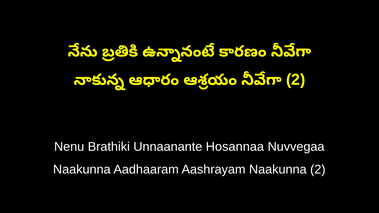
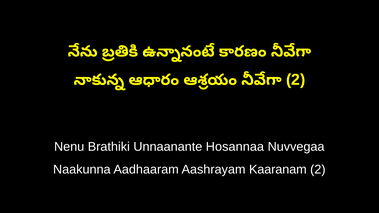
Aashrayam Naakunna: Naakunna -> Kaaranam
